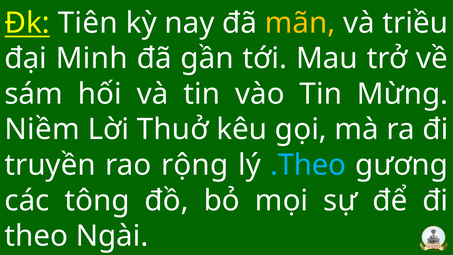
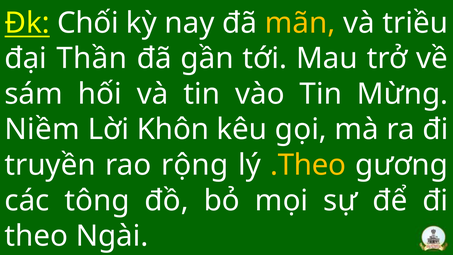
Tiên: Tiên -> Chối
Minh: Minh -> Thần
Thuở: Thuở -> Khôn
.Theo colour: light blue -> yellow
